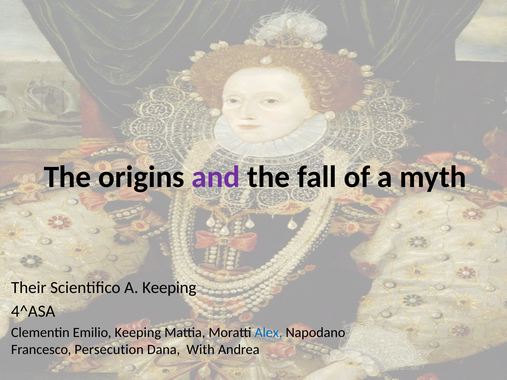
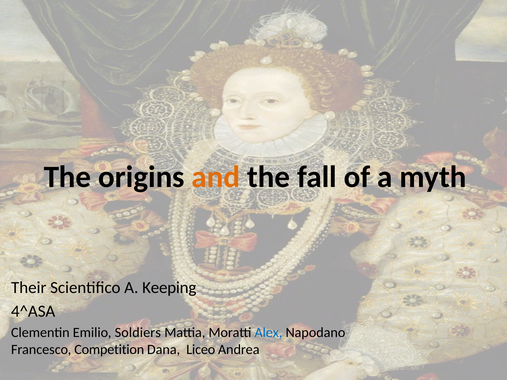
and colour: purple -> orange
Emilio Keeping: Keeping -> Soldiers
Persecution: Persecution -> Competition
With: With -> Liceo
